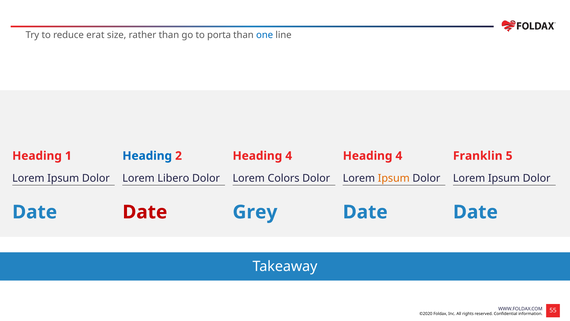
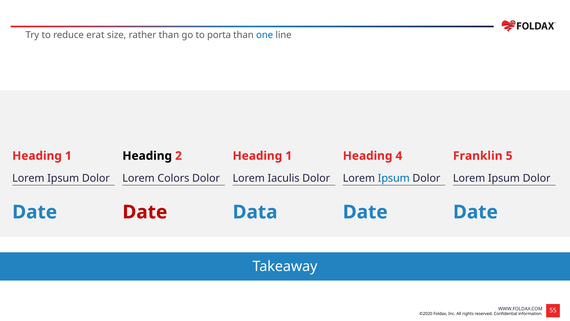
Heading at (147, 156) colour: blue -> black
4 at (289, 156): 4 -> 1
Libero: Libero -> Colors
Colors: Colors -> Iaculis
Ipsum at (394, 178) colour: orange -> blue
Grey: Grey -> Data
